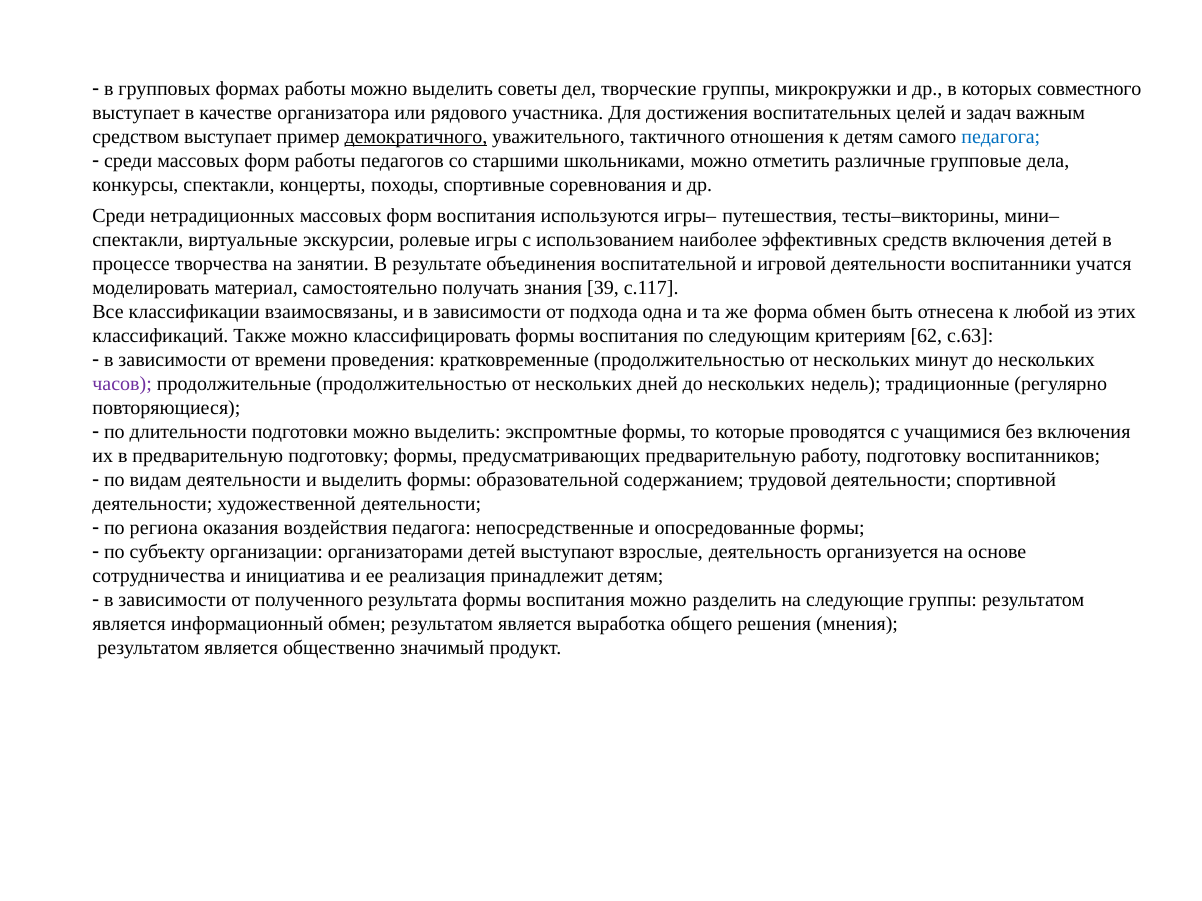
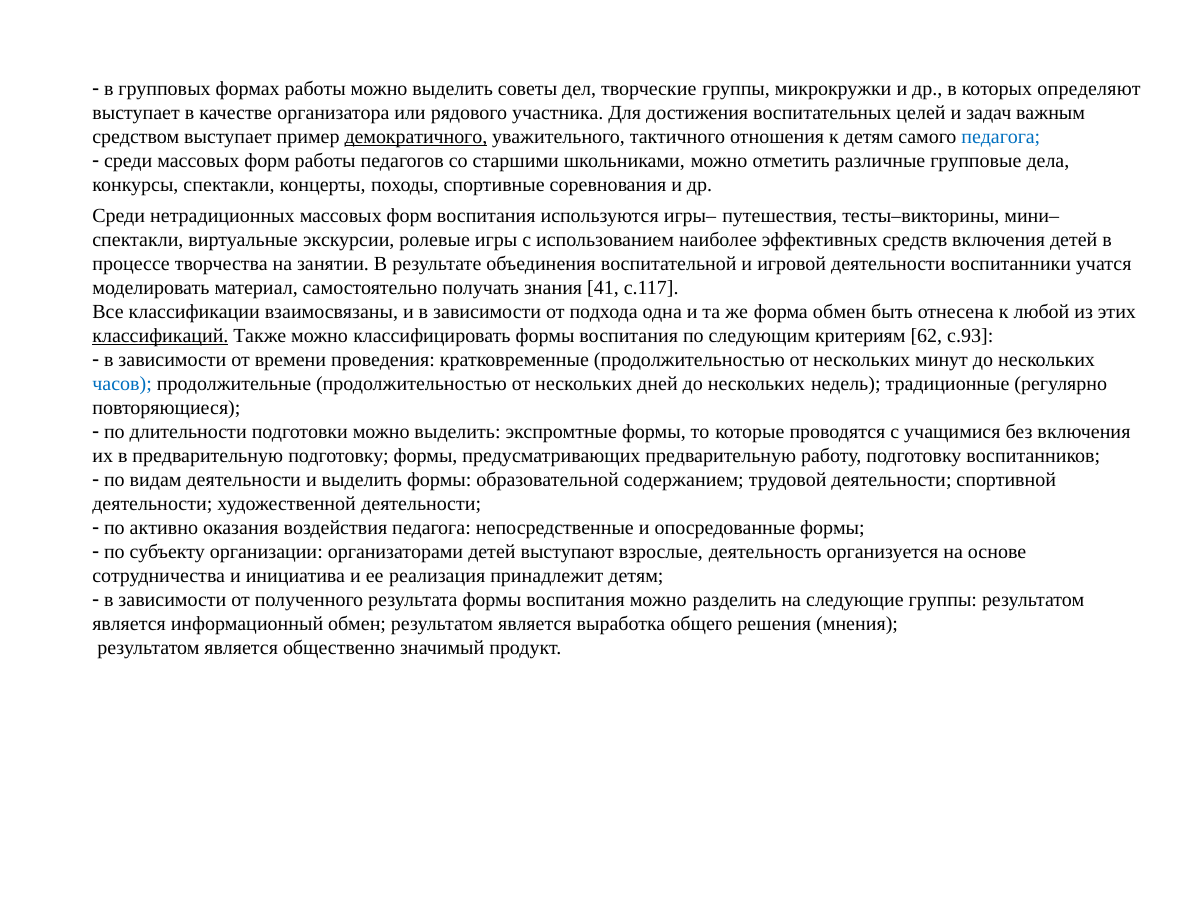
совместного: совместного -> определяют
39: 39 -> 41
классификаций underline: none -> present
с.63: с.63 -> с.93
часов colour: purple -> blue
региона: региона -> активно
